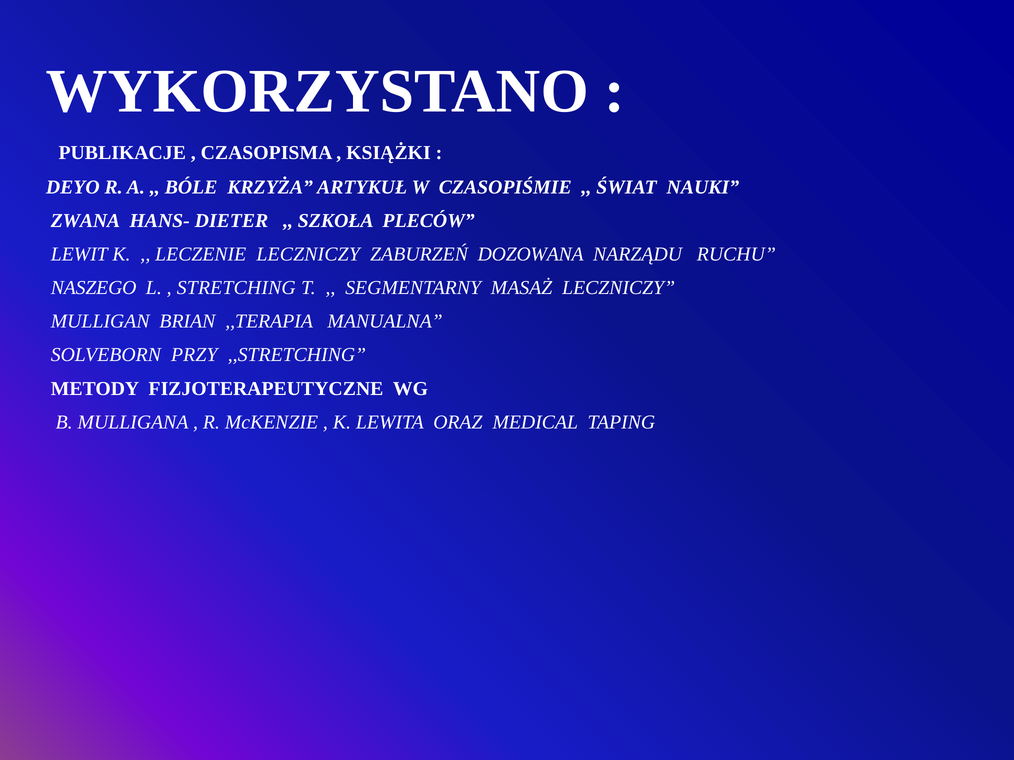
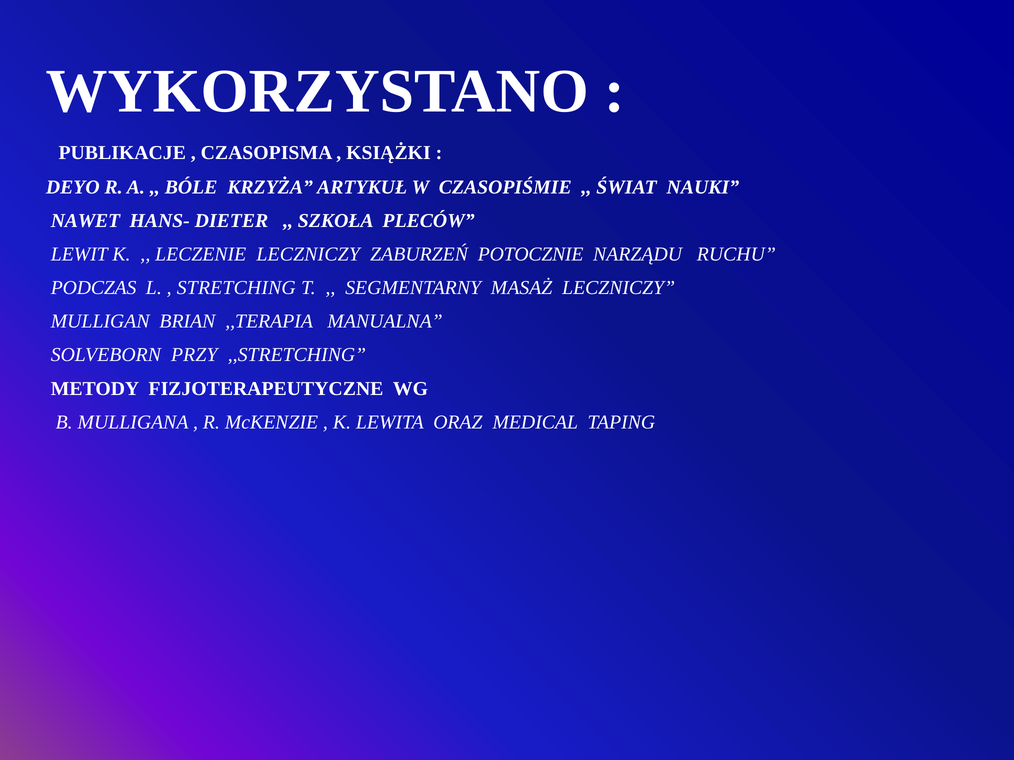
ZWANA: ZWANA -> NAWET
DOZOWANA: DOZOWANA -> POTOCZNIE
NASZEGO: NASZEGO -> PODCZAS
